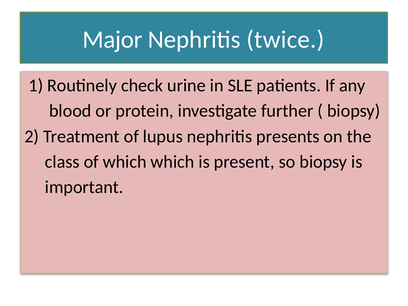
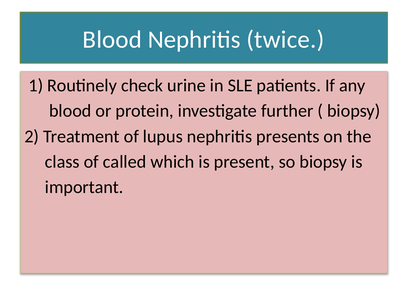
Major at (112, 39): Major -> Blood
of which: which -> called
